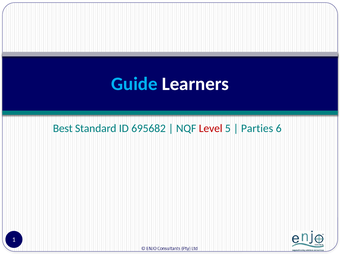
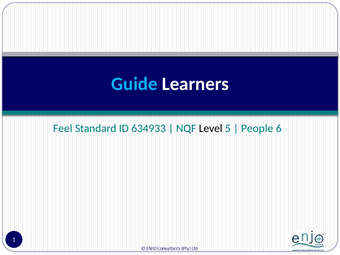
Best: Best -> Feel
695682: 695682 -> 634933
Level colour: red -> black
Parties: Parties -> People
